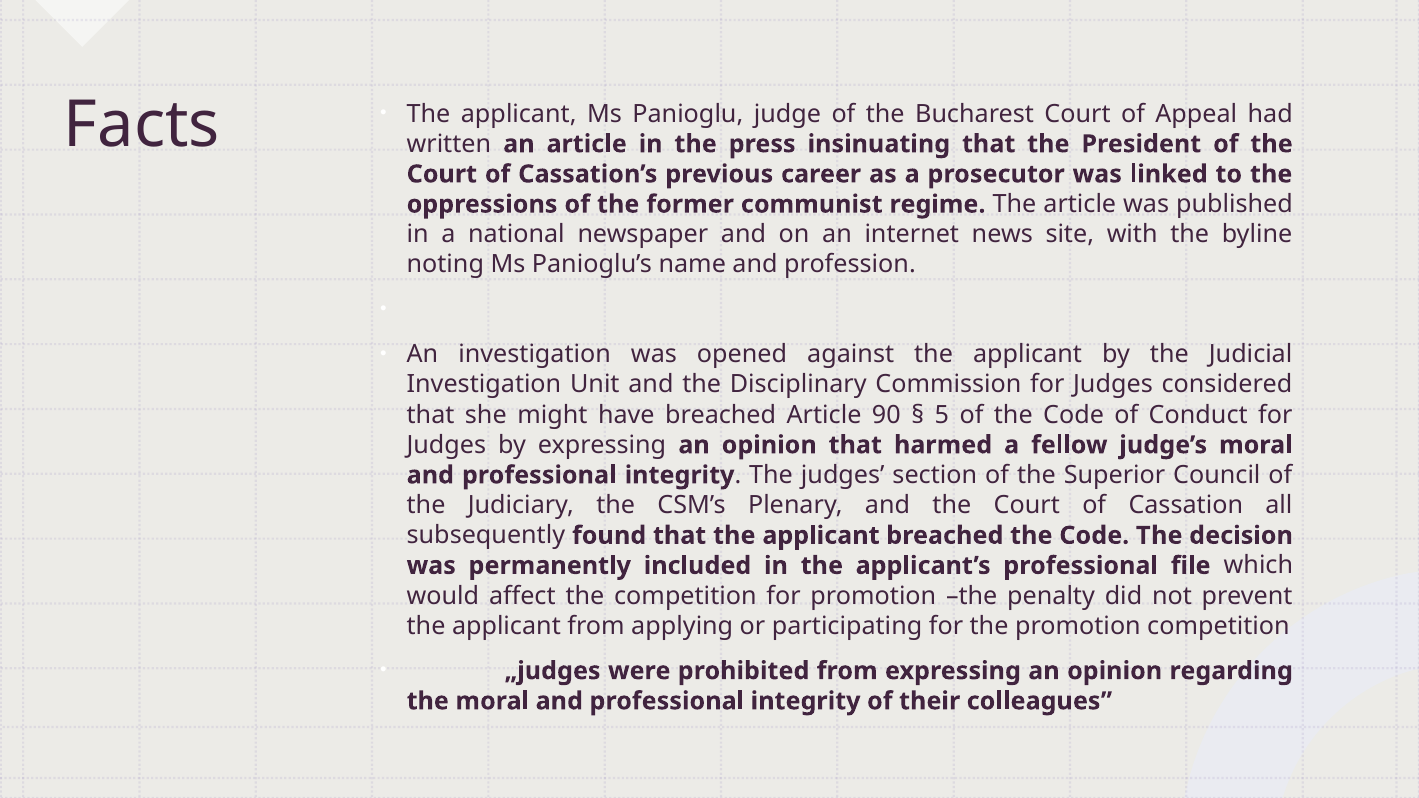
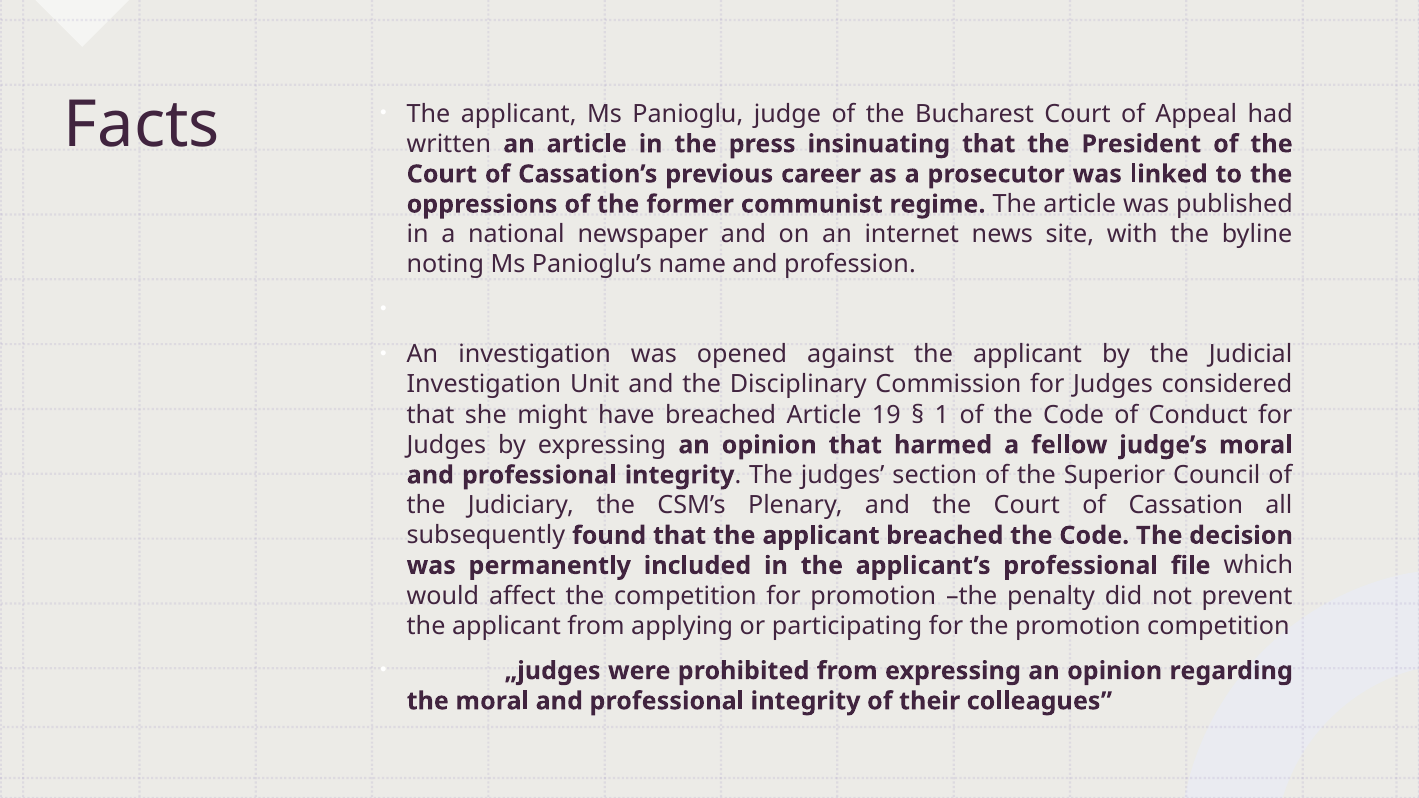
90: 90 -> 19
5: 5 -> 1
